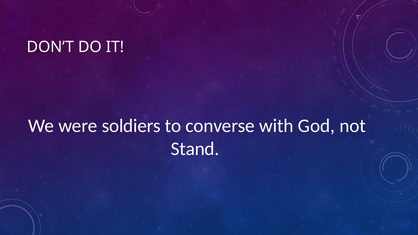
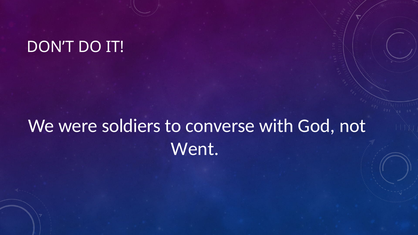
Stand: Stand -> Went
